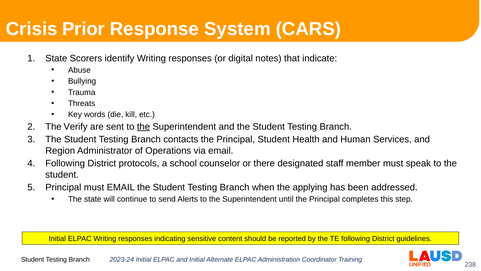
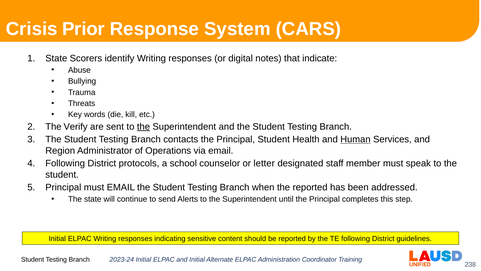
Human underline: none -> present
there: there -> letter
the applying: applying -> reported
